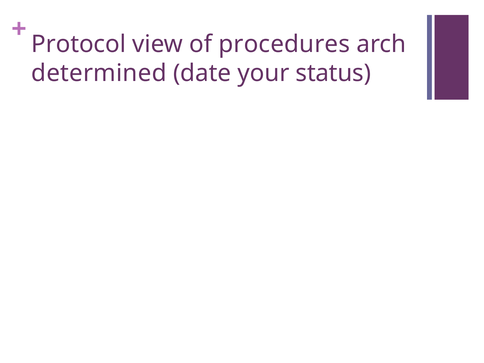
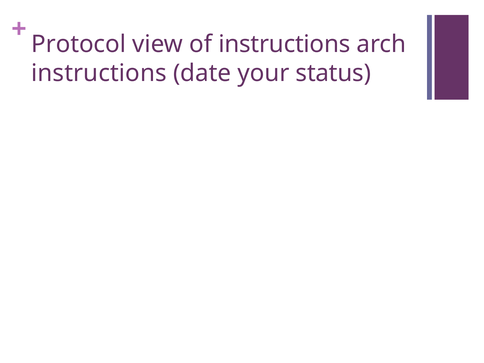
of procedures: procedures -> instructions
determined at (99, 73): determined -> instructions
